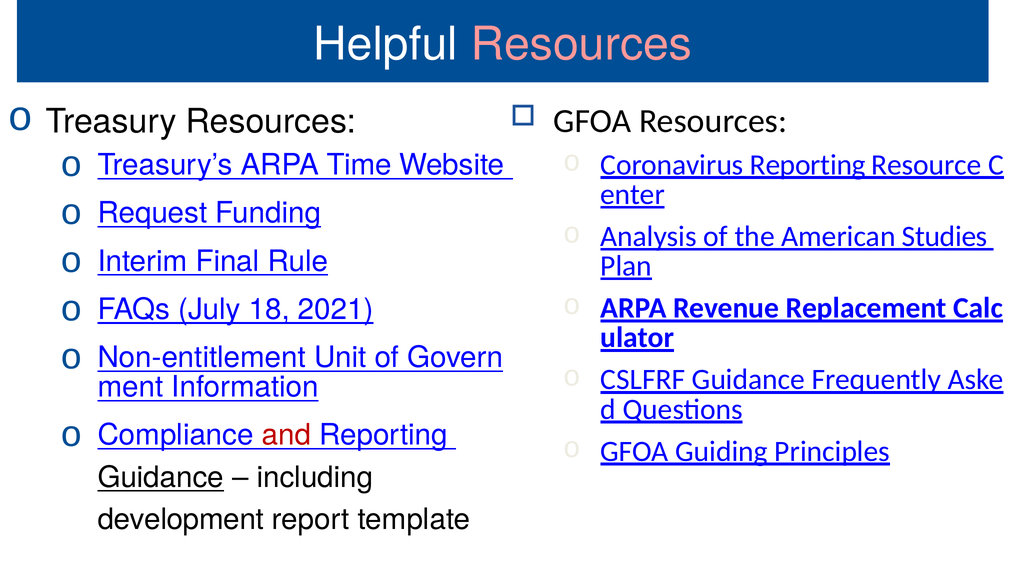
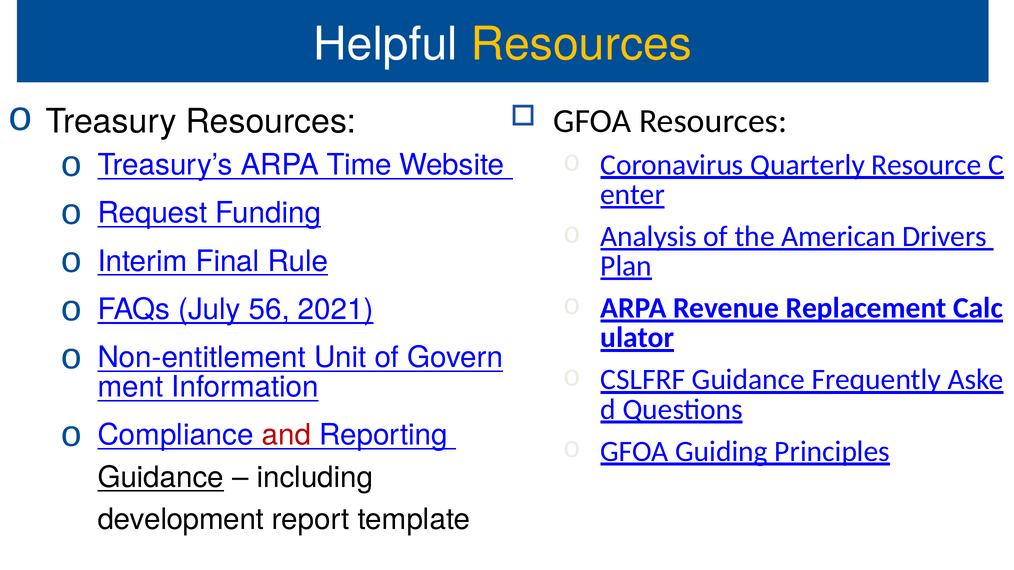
Resources at (581, 44) colour: pink -> yellow
Coronavirus Reporting: Reporting -> Quarterly
Studies: Studies -> Drivers
18: 18 -> 56
